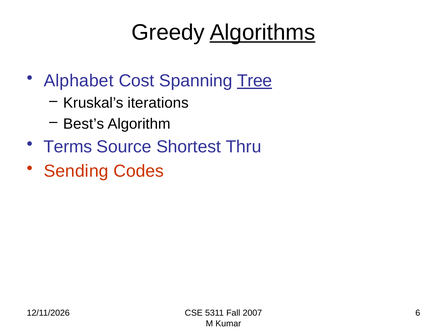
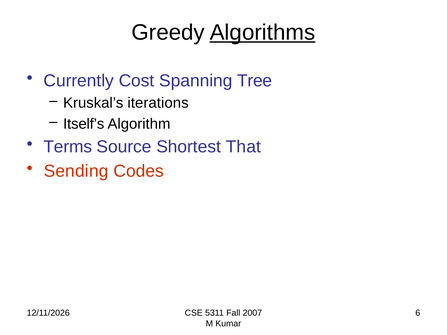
Alphabet: Alphabet -> Currently
Tree underline: present -> none
Best’s: Best’s -> Itself’s
Thru: Thru -> That
